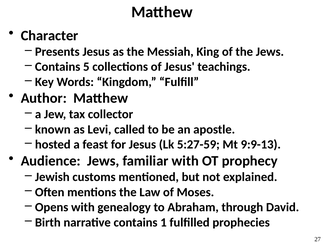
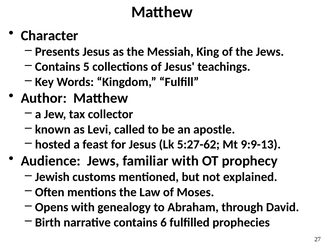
5:27-59: 5:27-59 -> 5:27-62
1: 1 -> 6
